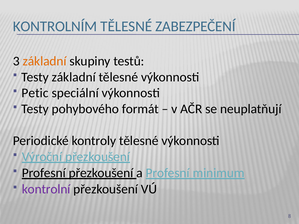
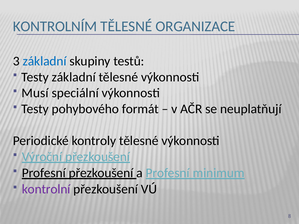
ZABEZPEČENÍ: ZABEZPEČENÍ -> ORGANIZACE
základní at (45, 61) colour: orange -> blue
Petic: Petic -> Musí
